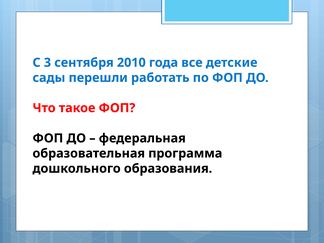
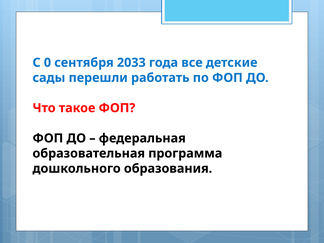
3: 3 -> 0
2010: 2010 -> 2033
